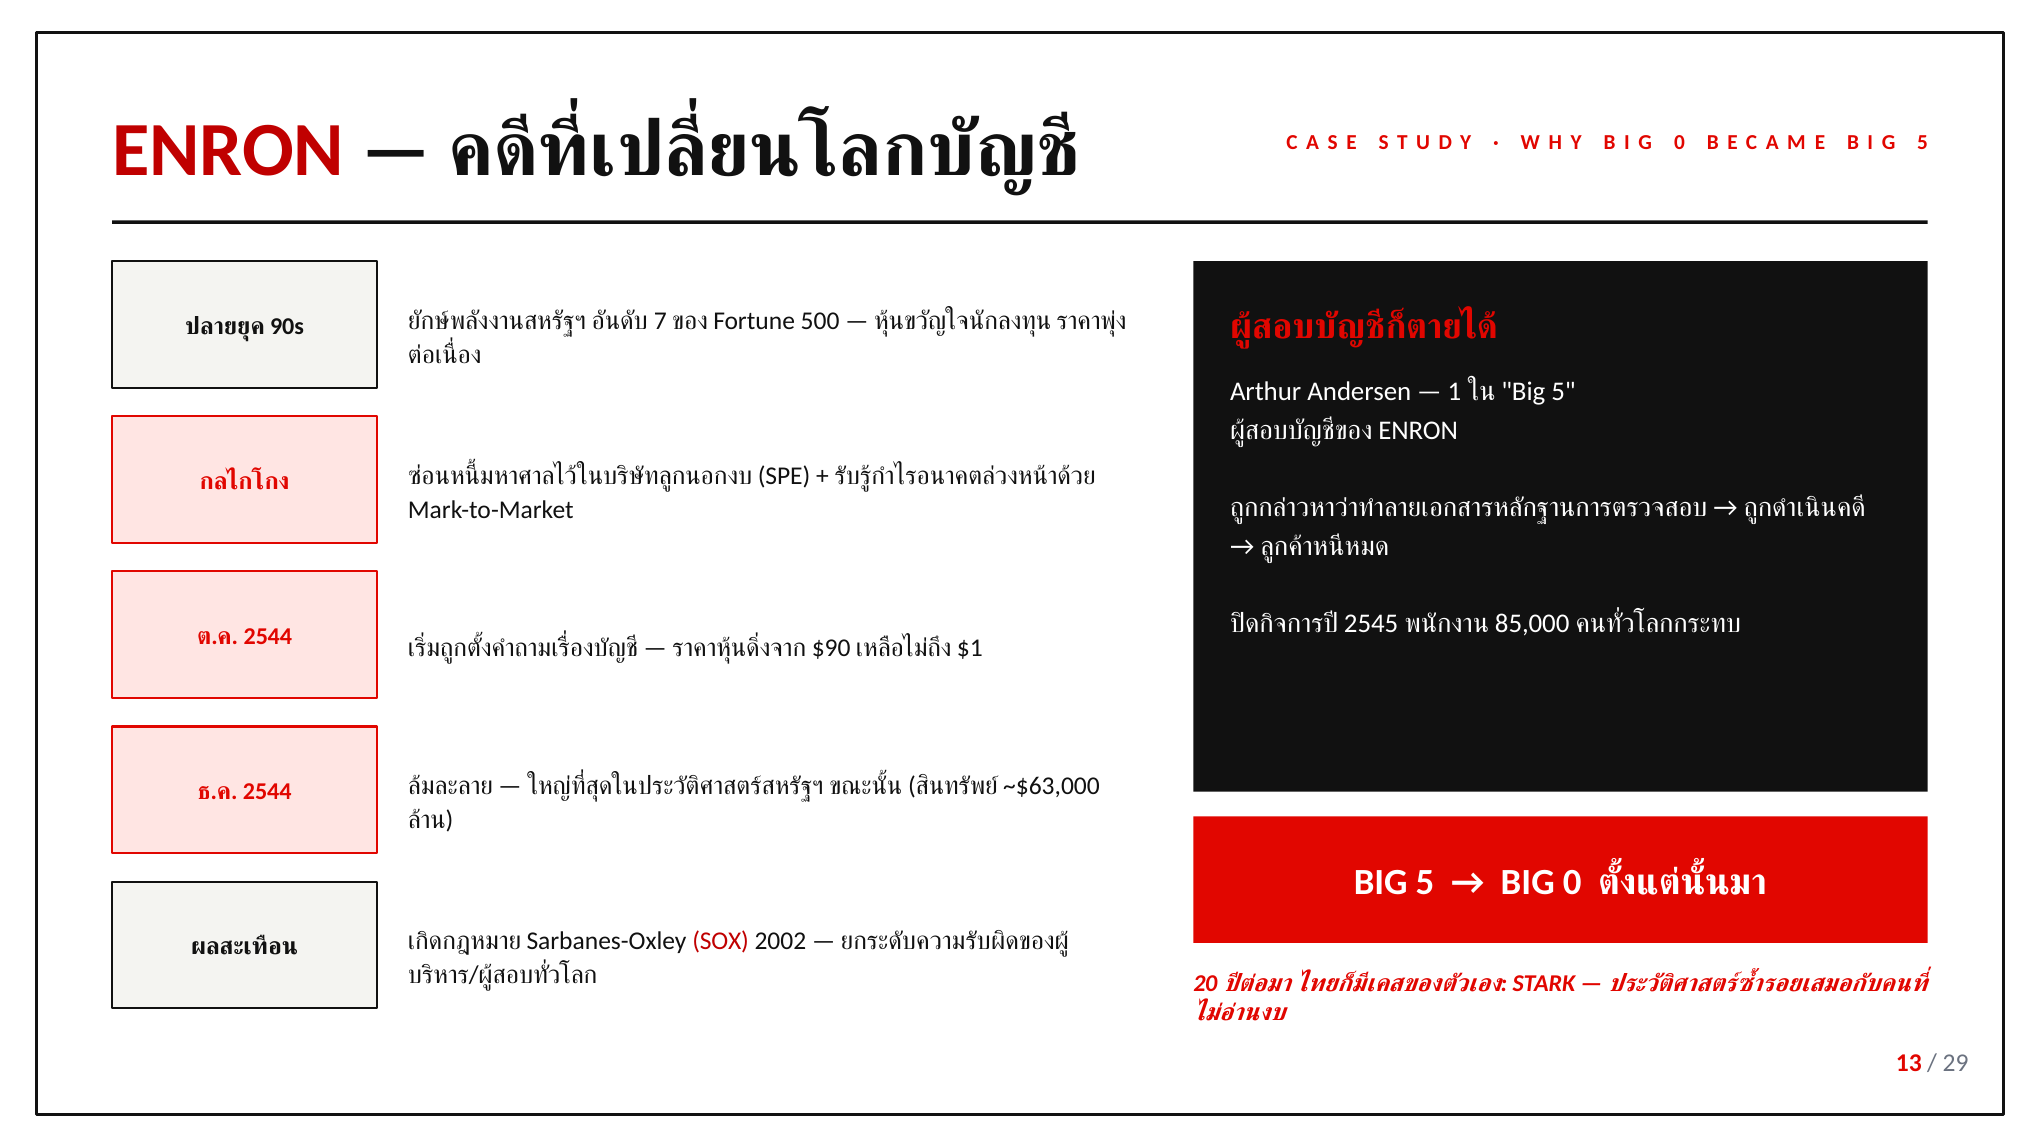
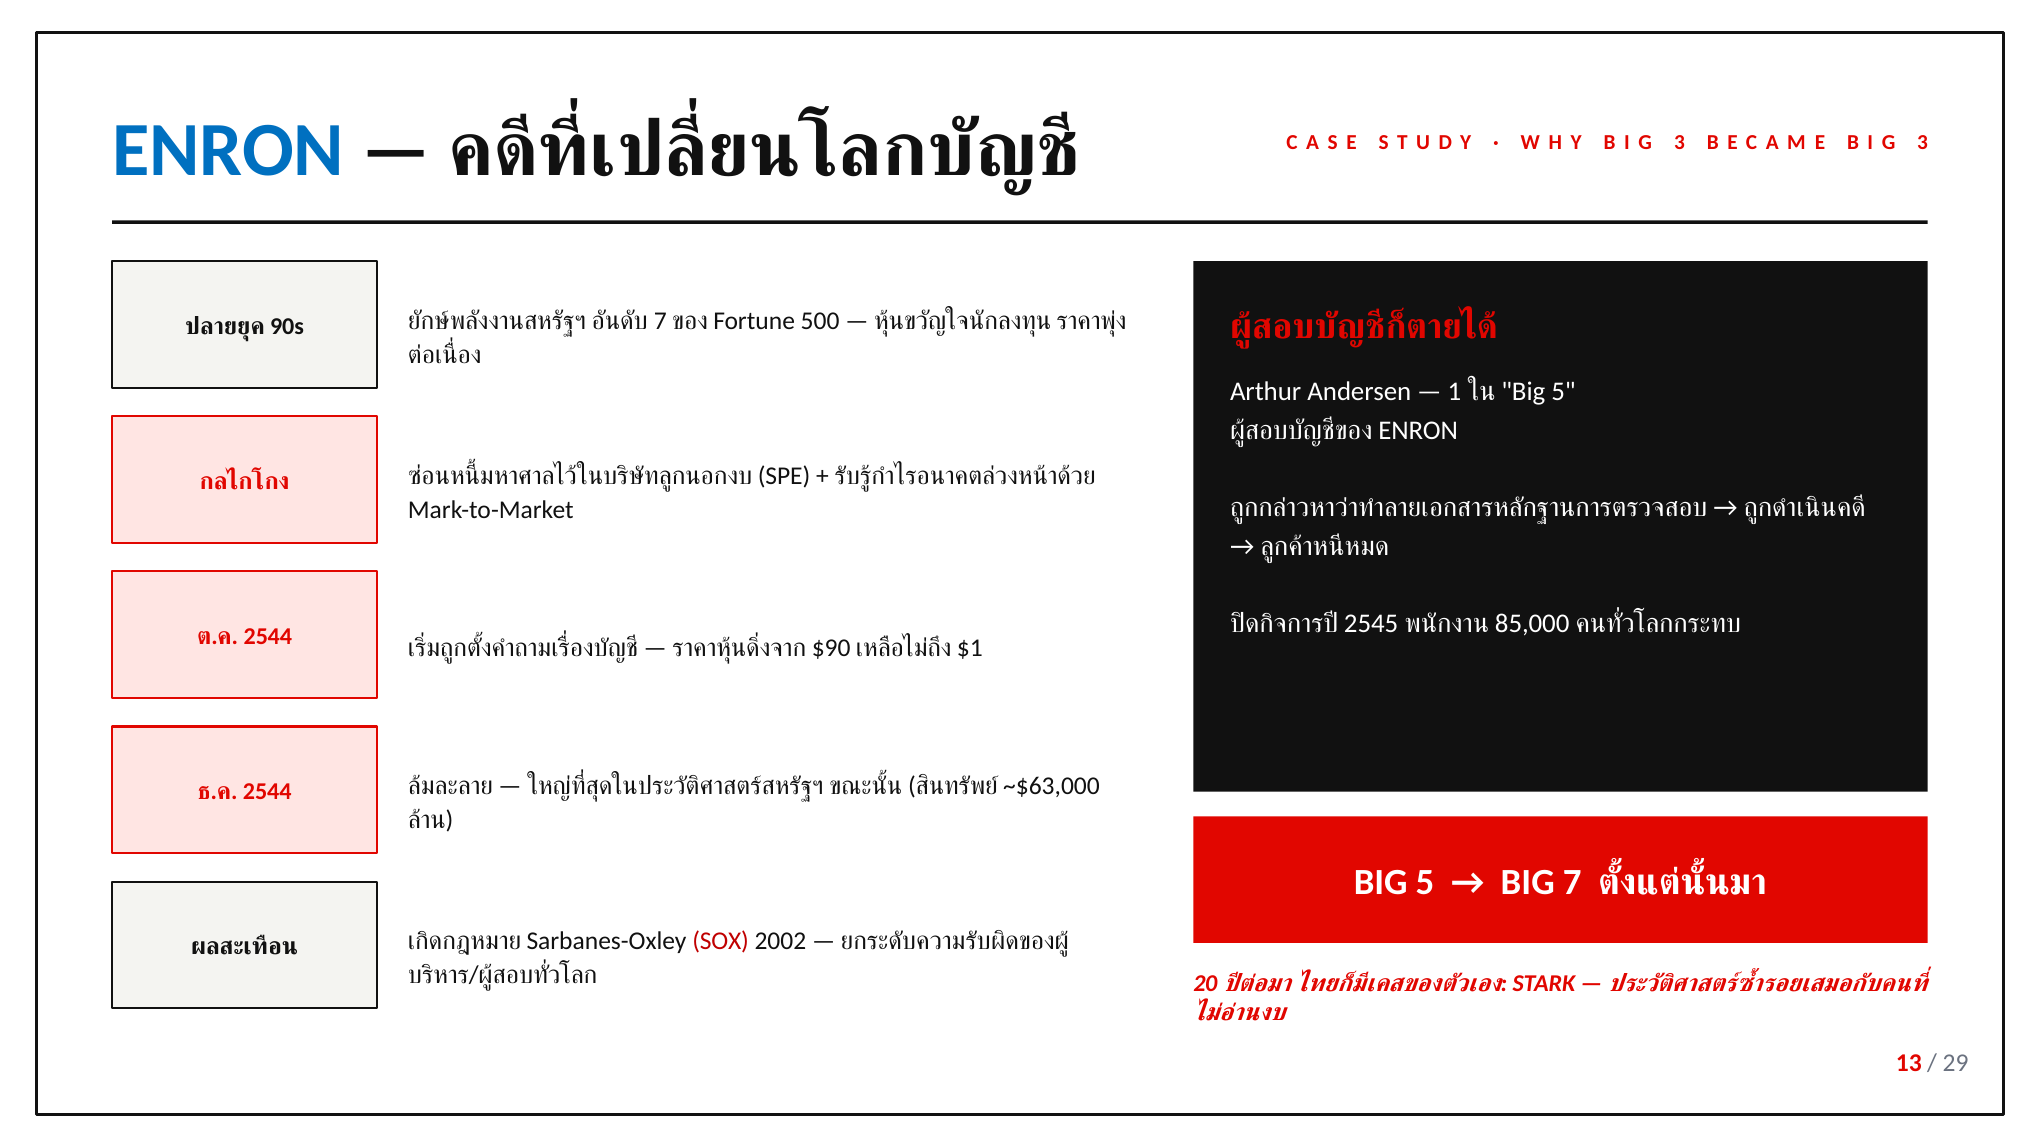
0 at (1680, 142): 0 -> 3
5 at (1923, 142): 5 -> 3
ENRON colour: red -> blue
BIG 0: 0 -> 7
